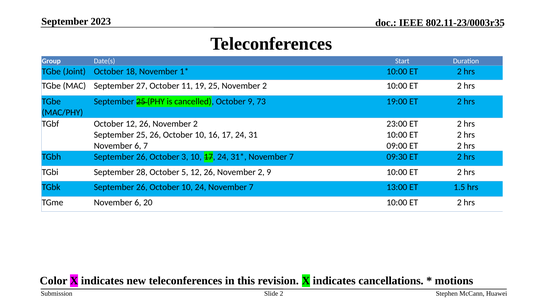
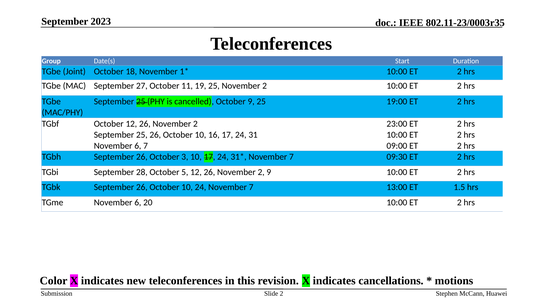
9 73: 73 -> 25
